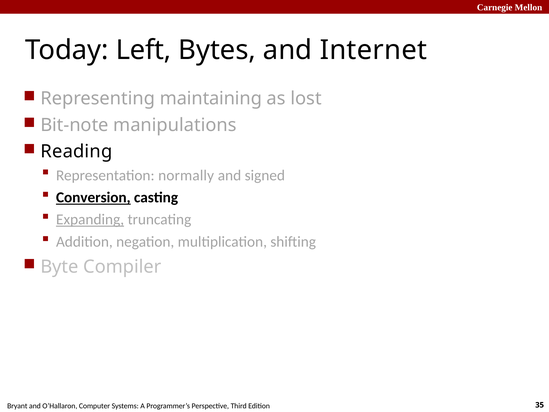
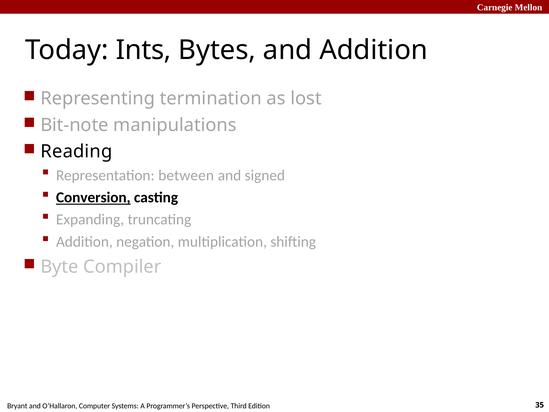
Left: Left -> Ints
and Internet: Internet -> Addition
maintaining: maintaining -> termination
normally: normally -> between
Expanding underline: present -> none
